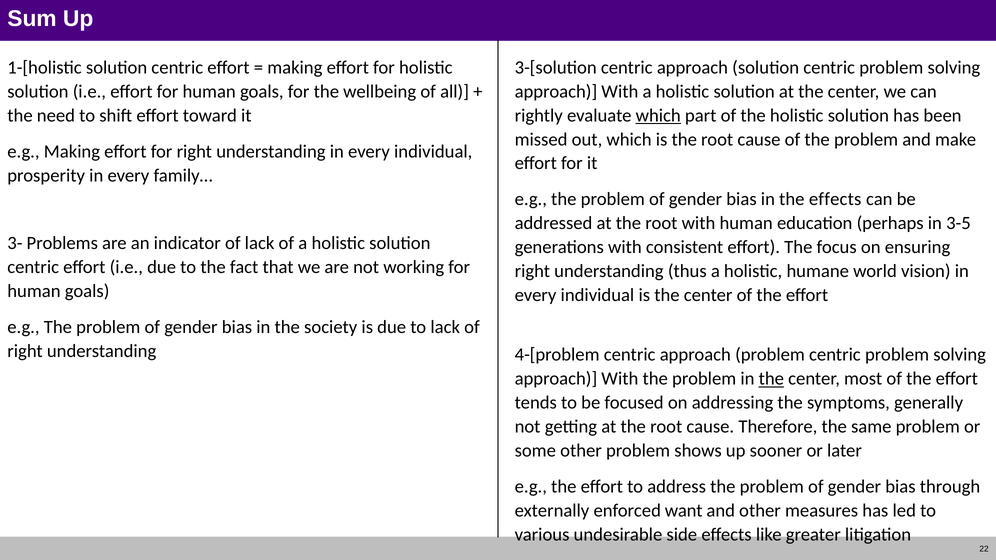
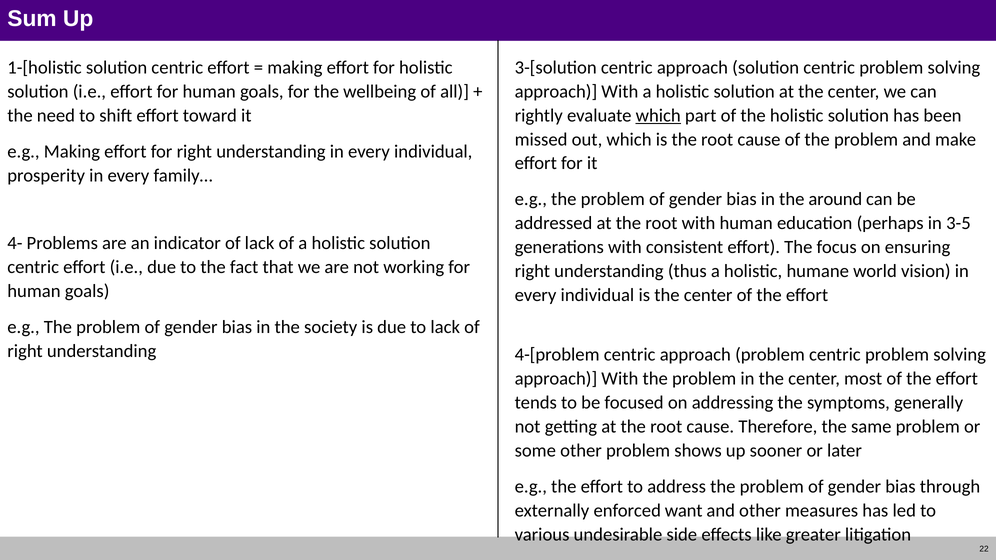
the effects: effects -> around
3-: 3- -> 4-
the at (771, 379) underline: present -> none
